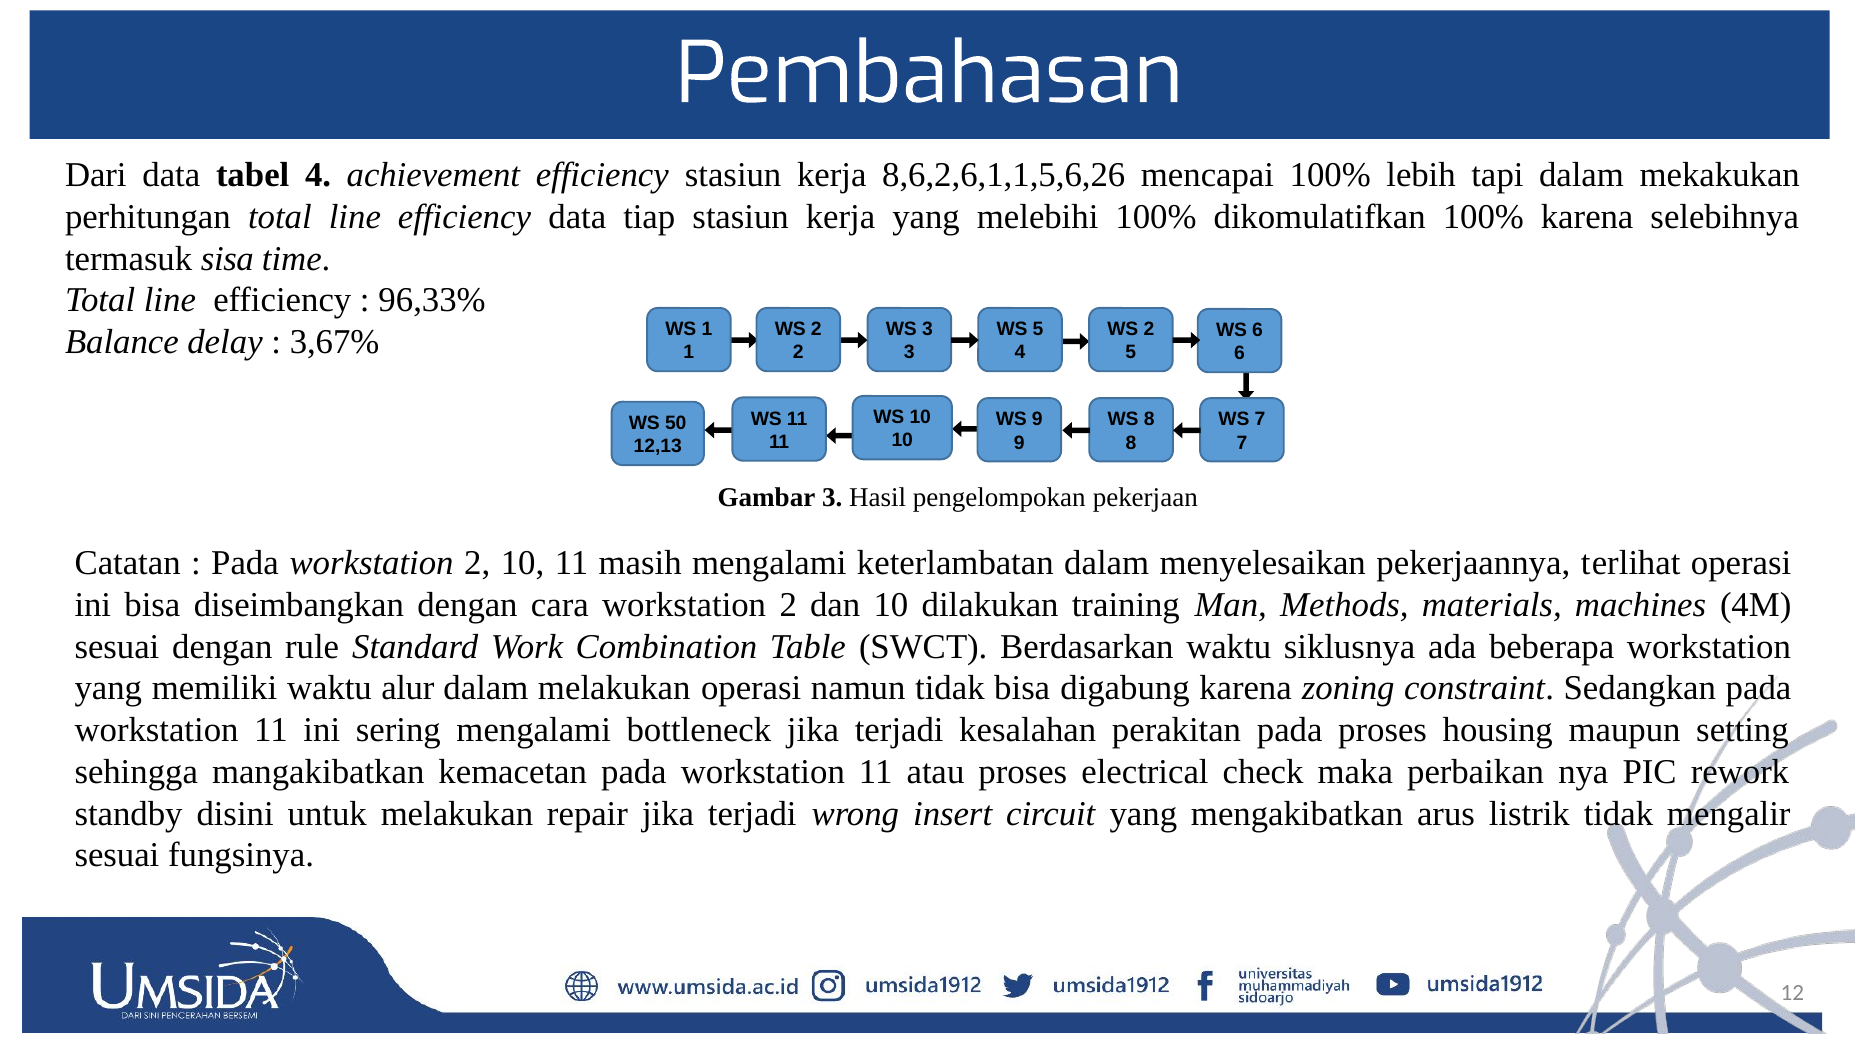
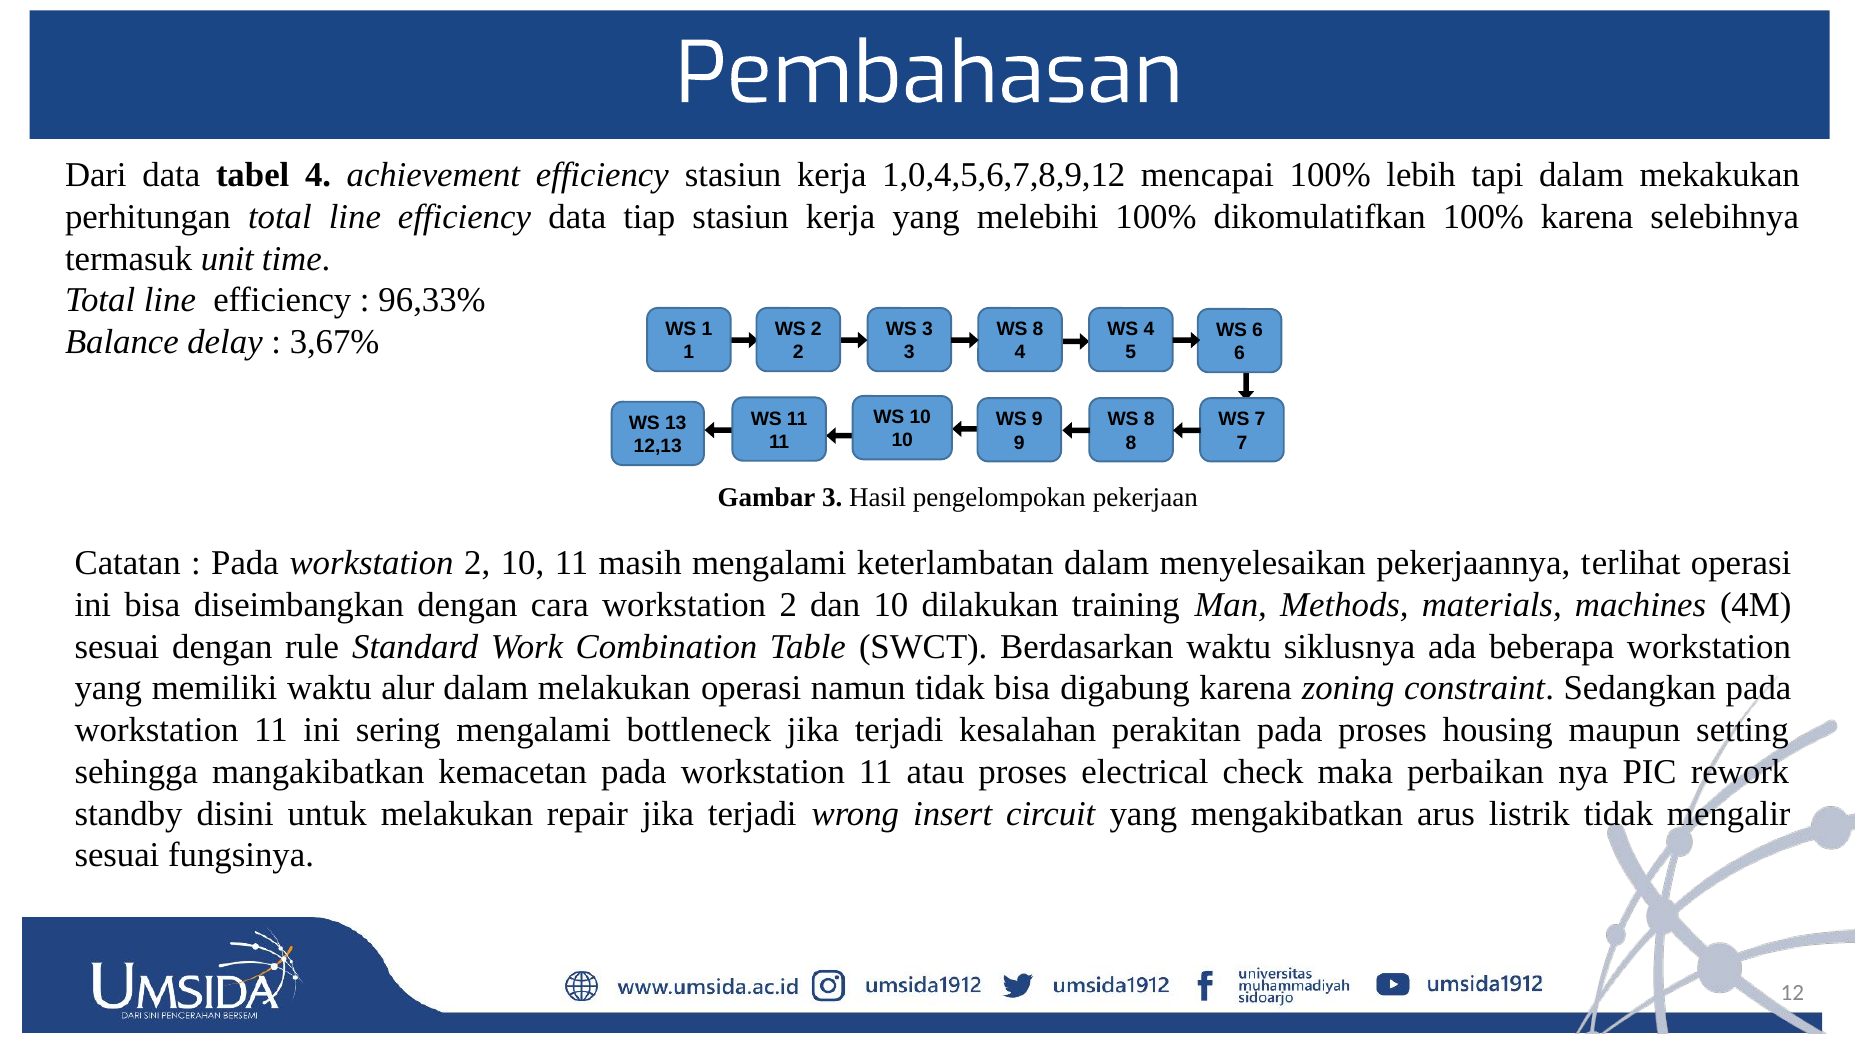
8,6,2,6,1,1,5,6,26: 8,6,2,6,1,1,5,6,26 -> 1,0,4,5,6,7,8,9,12
sisa: sisa -> unit
5 at (1038, 329): 5 -> 8
2 at (1149, 329): 2 -> 4
50: 50 -> 13
